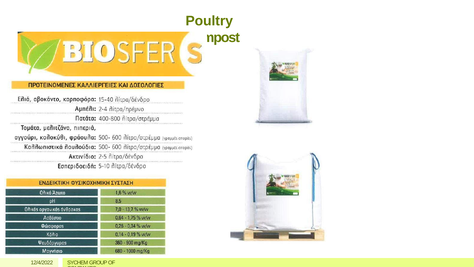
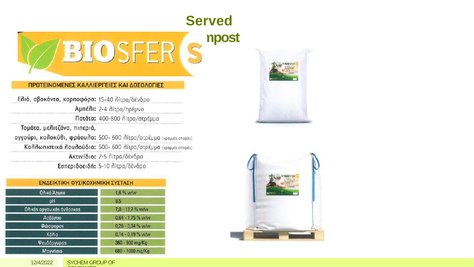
Poultry: Poultry -> Served
